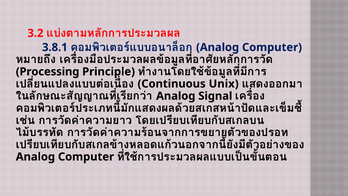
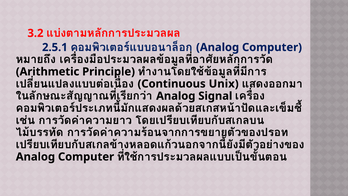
3.8.1: 3.8.1 -> 2.5.1
Processing: Processing -> Arithmetic
